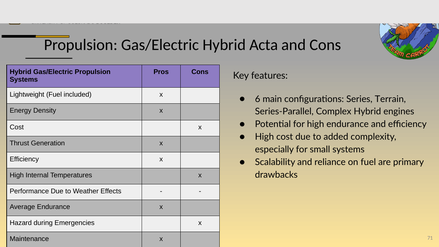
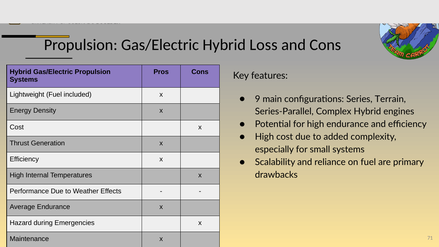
Acta: Acta -> Loss
6: 6 -> 9
